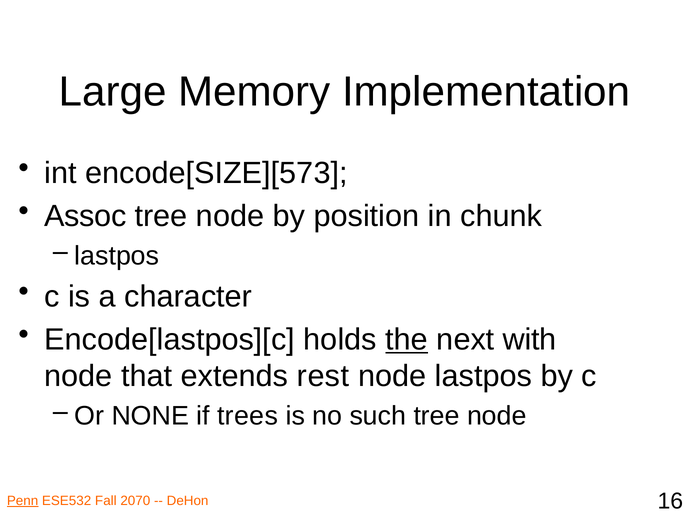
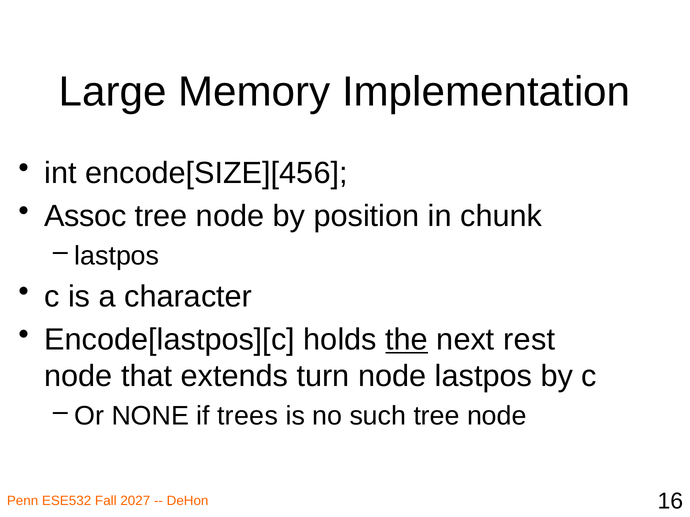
encode[SIZE][573: encode[SIZE][573 -> encode[SIZE][456
with: with -> rest
rest: rest -> turn
Penn underline: present -> none
2070: 2070 -> 2027
